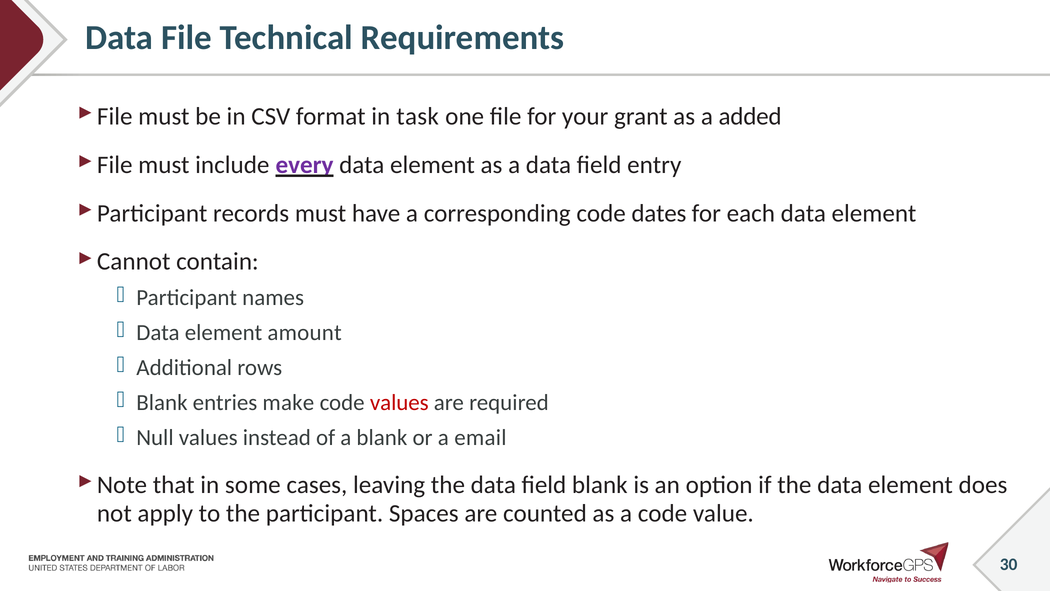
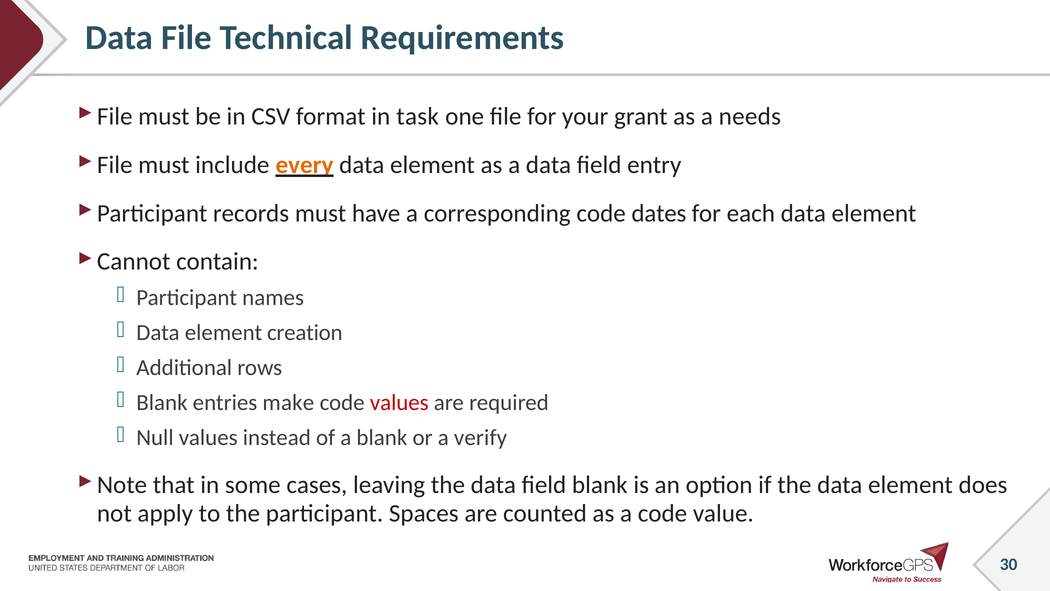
added: added -> needs
every colour: purple -> orange
amount: amount -> creation
email: email -> verify
